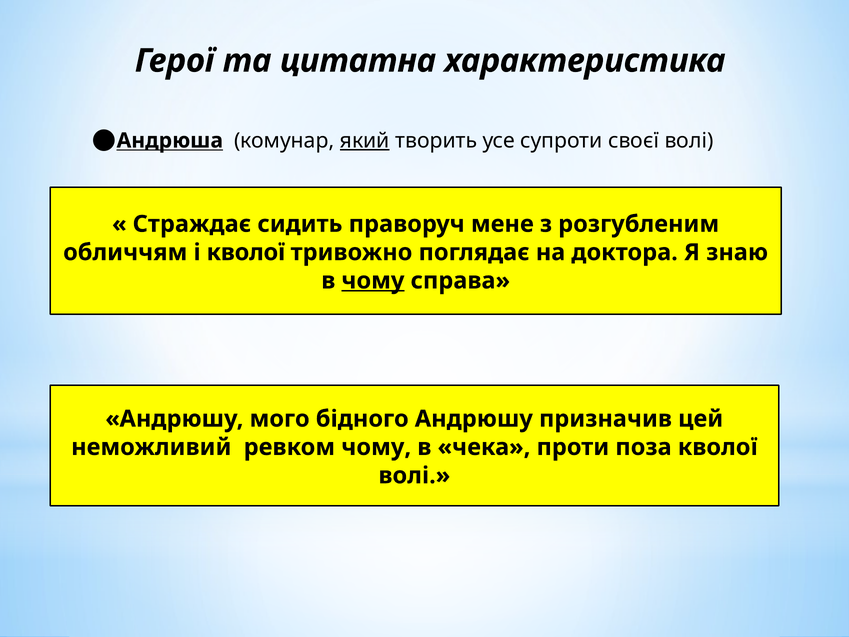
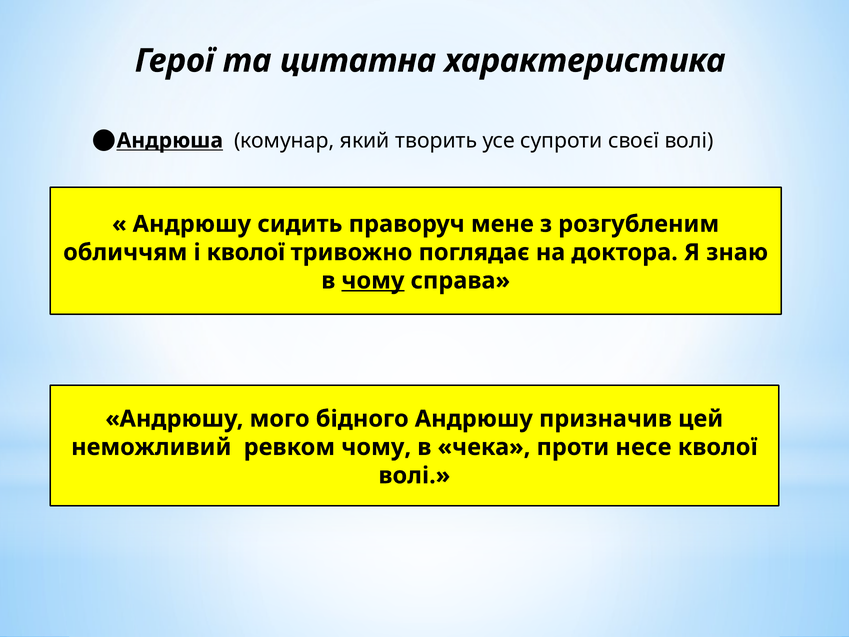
який underline: present -> none
Страждає at (192, 224): Страждає -> Андрюшу
поза: поза -> несе
